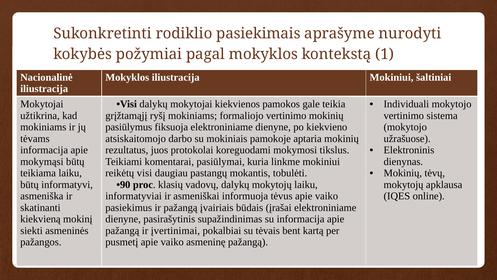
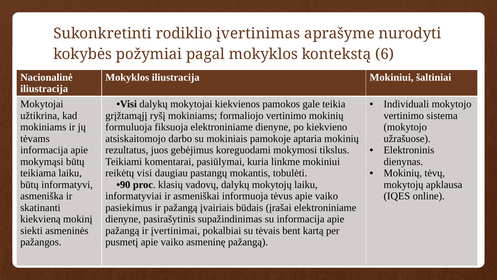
pasiekimais: pasiekimais -> įvertinimas
1: 1 -> 6
pasiūlymus: pasiūlymus -> formuluoja
protokolai: protokolai -> gebėjimus
